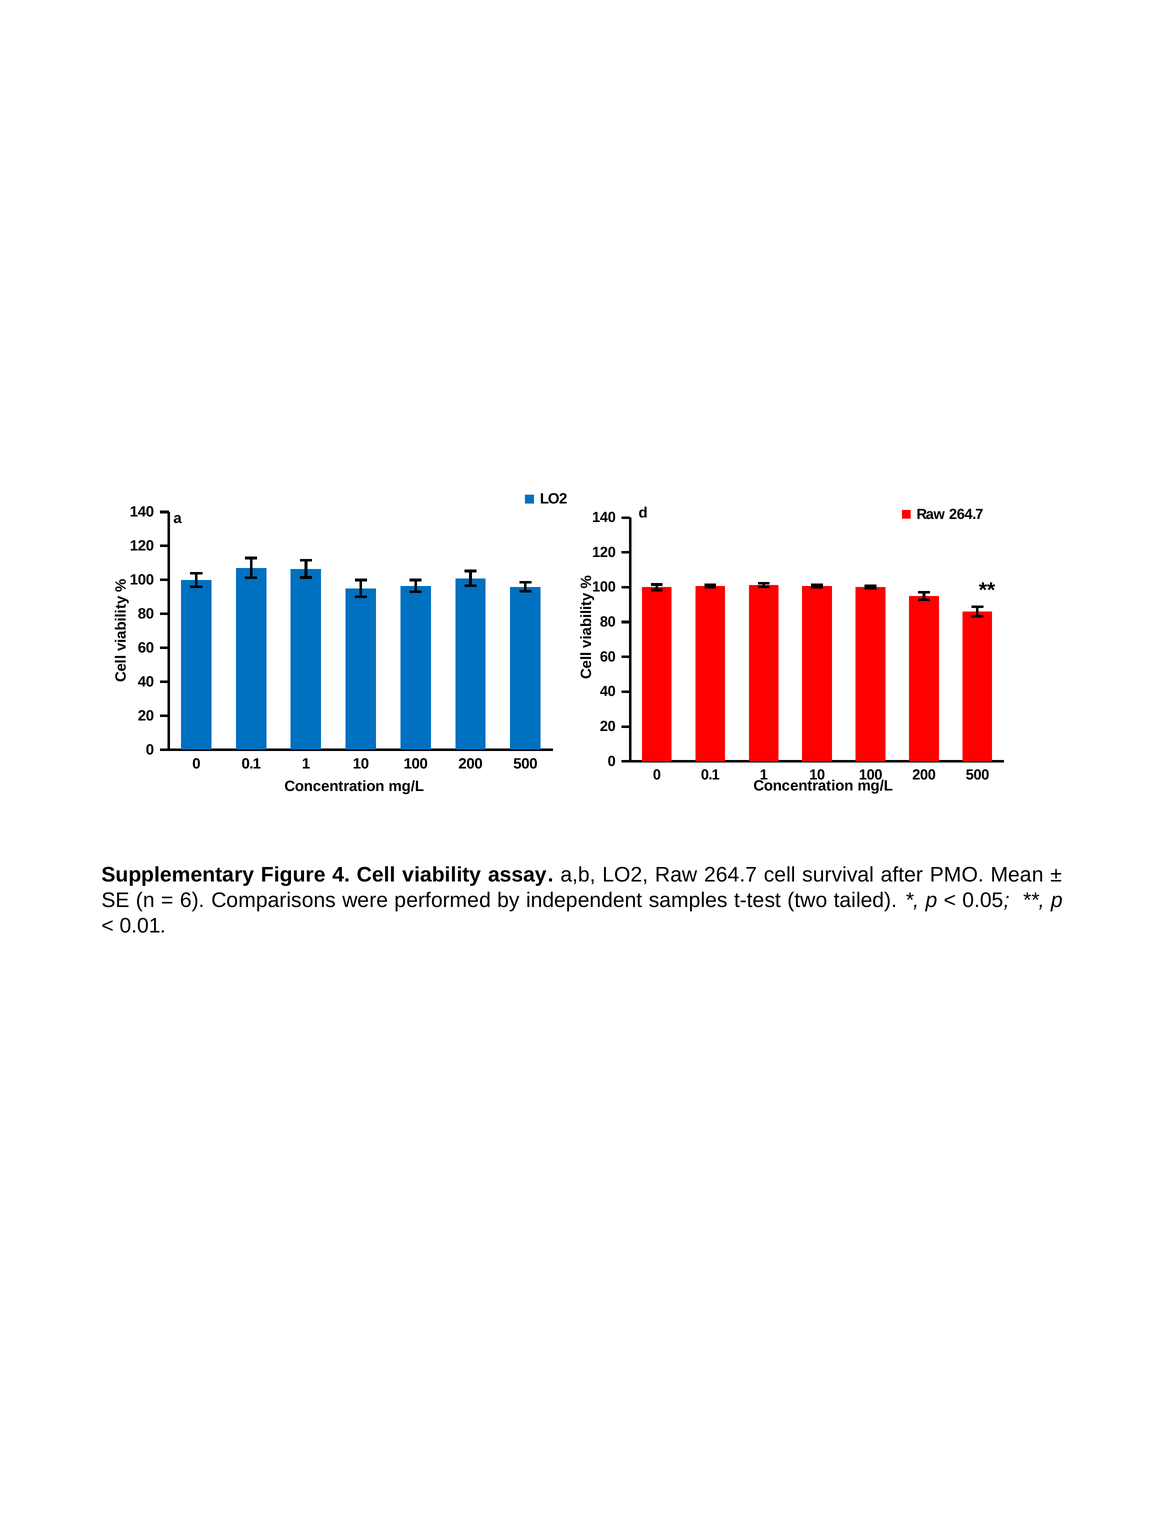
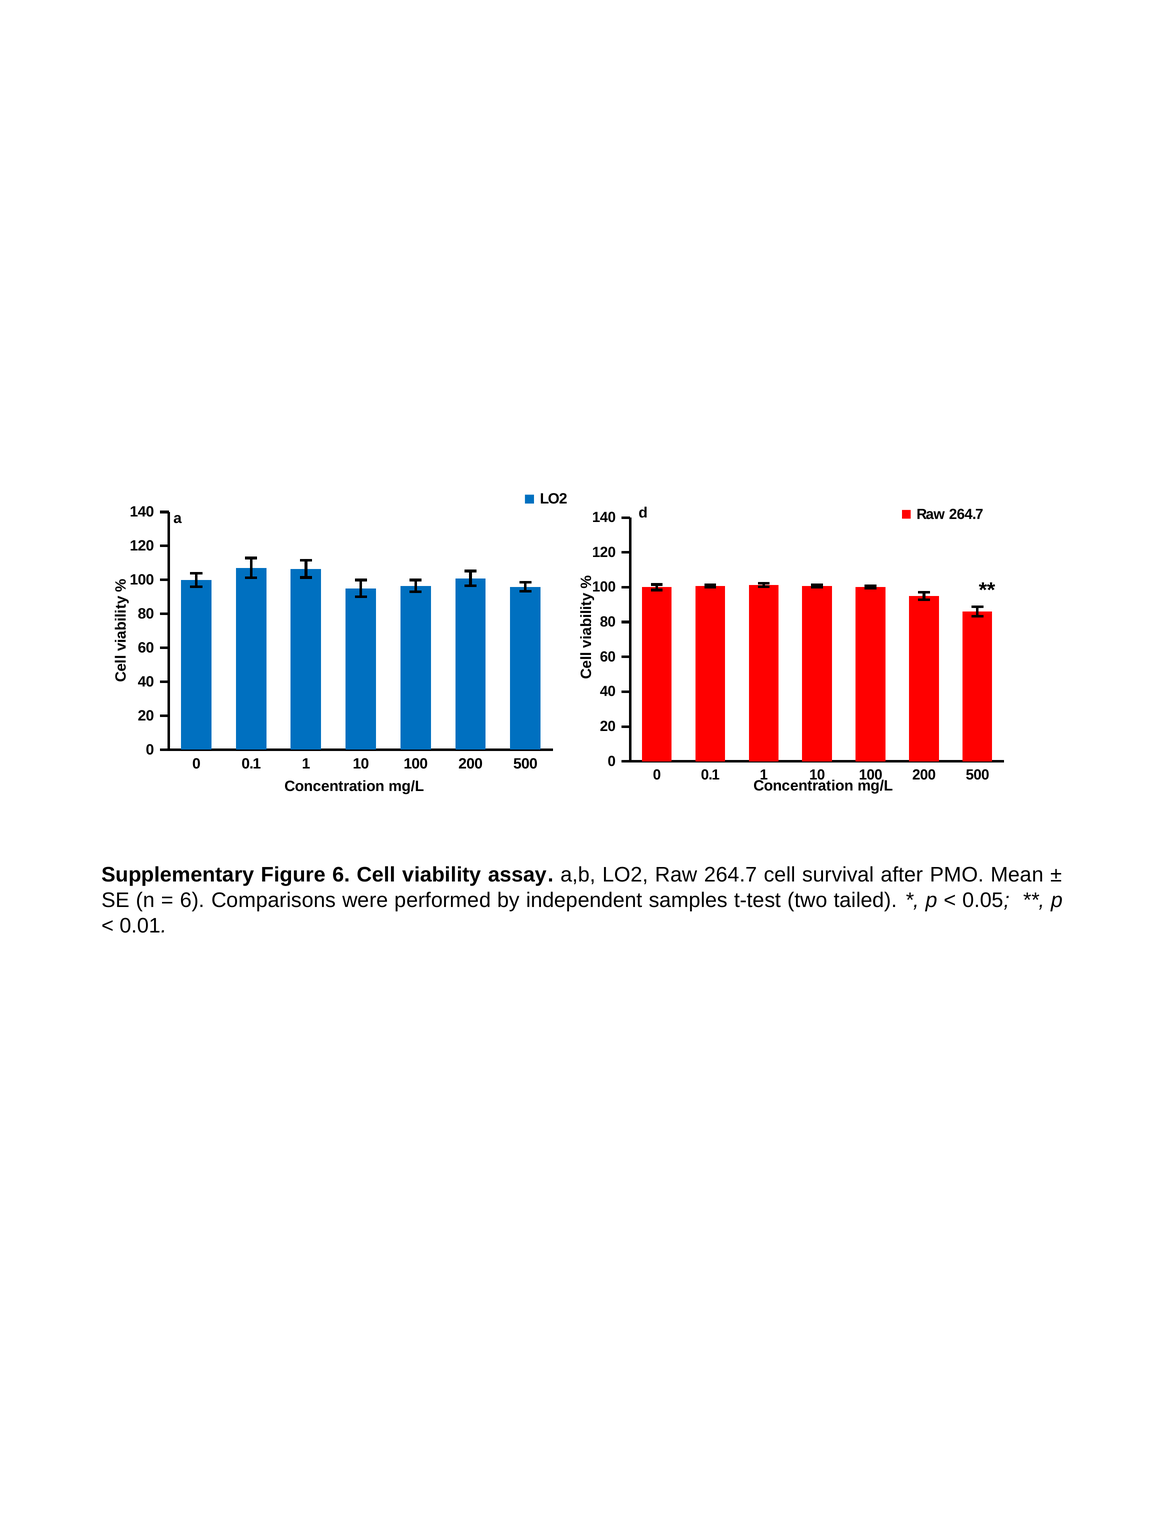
Figure 4: 4 -> 6
